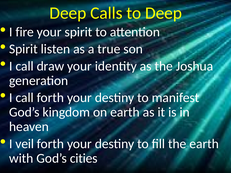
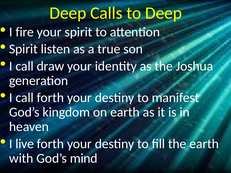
veil: veil -> live
cities: cities -> mind
